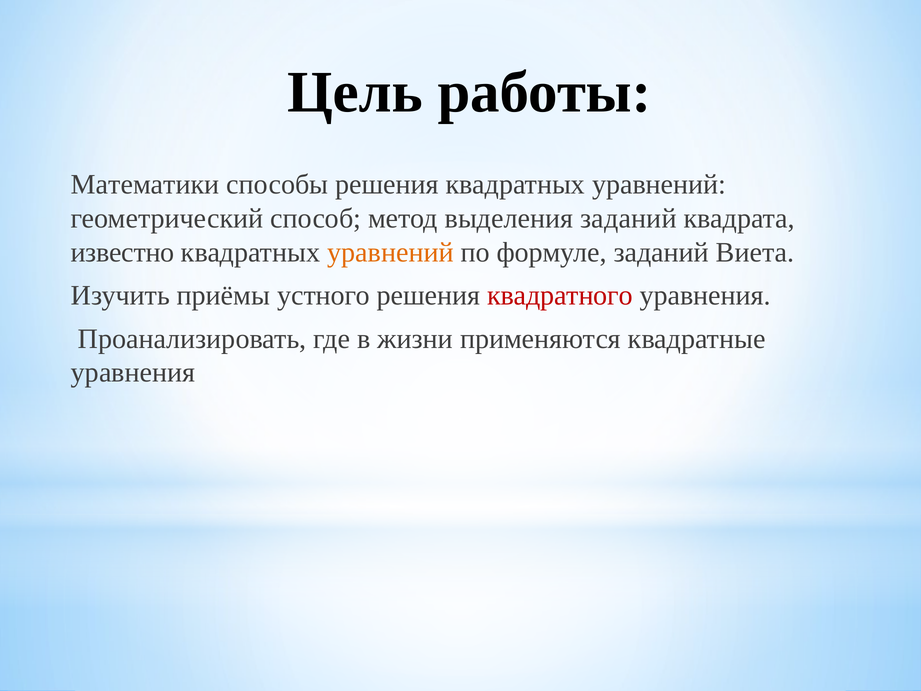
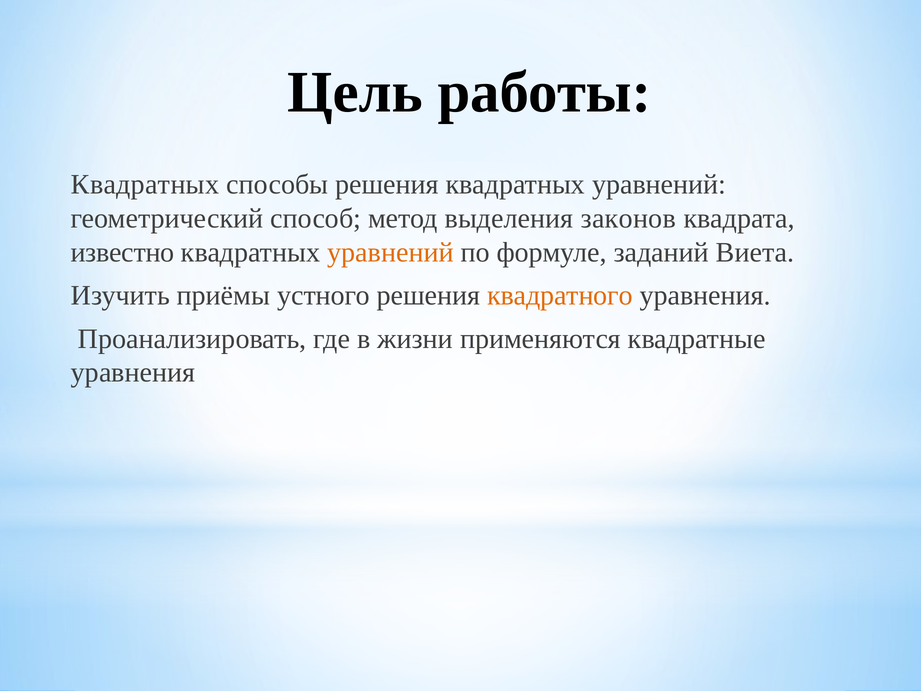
Математики at (145, 185): Математики -> Квадратных
выделения заданий: заданий -> законов
квадратного colour: red -> orange
